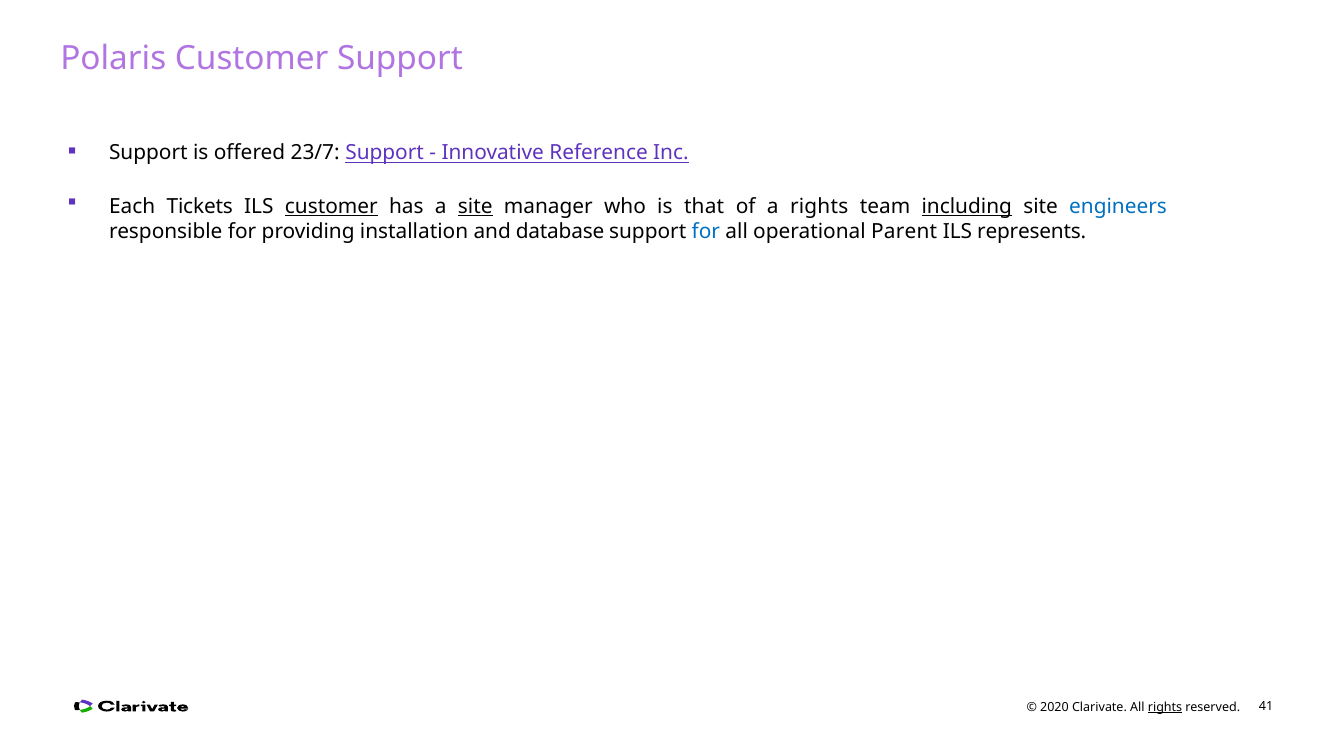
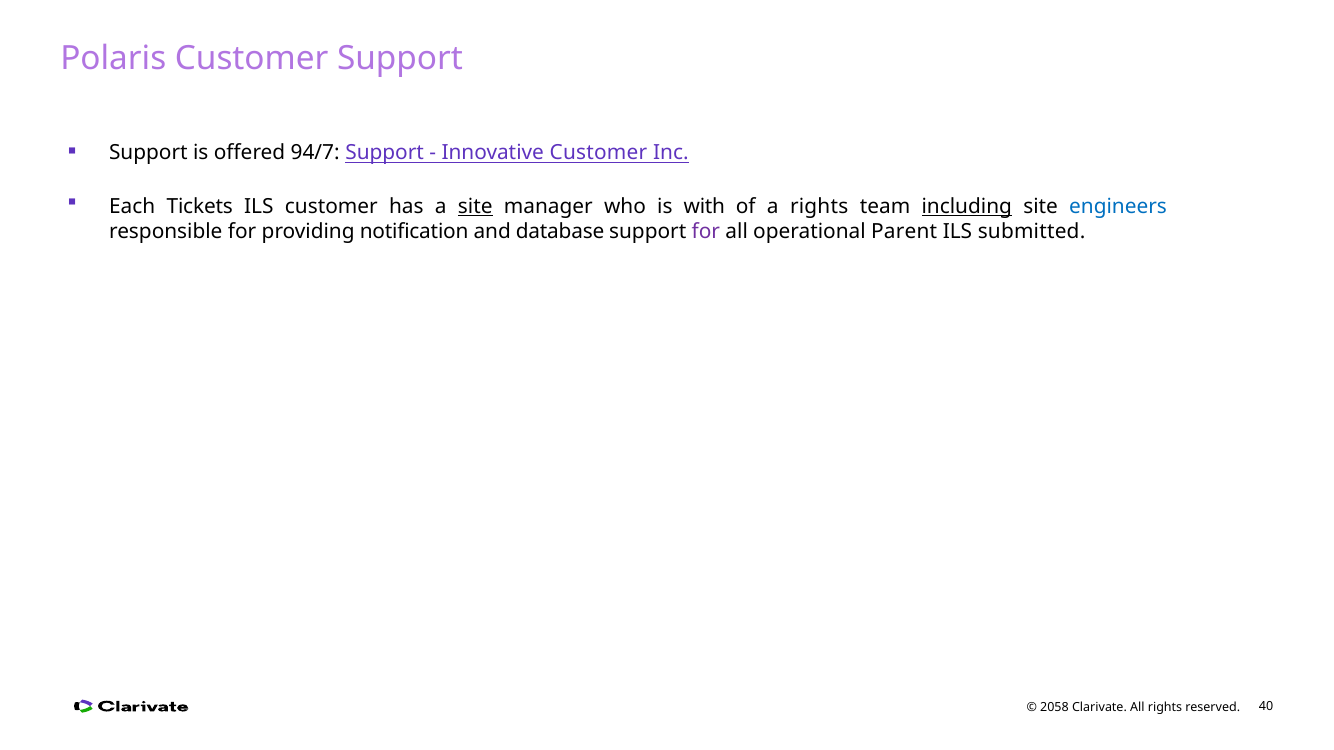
23/7: 23/7 -> 94/7
Innovative Reference: Reference -> Customer
customer at (331, 206) underline: present -> none
that: that -> with
installation: installation -> notification
for at (706, 232) colour: blue -> purple
represents: represents -> submitted
2020: 2020 -> 2058
rights at (1165, 707) underline: present -> none
41: 41 -> 40
